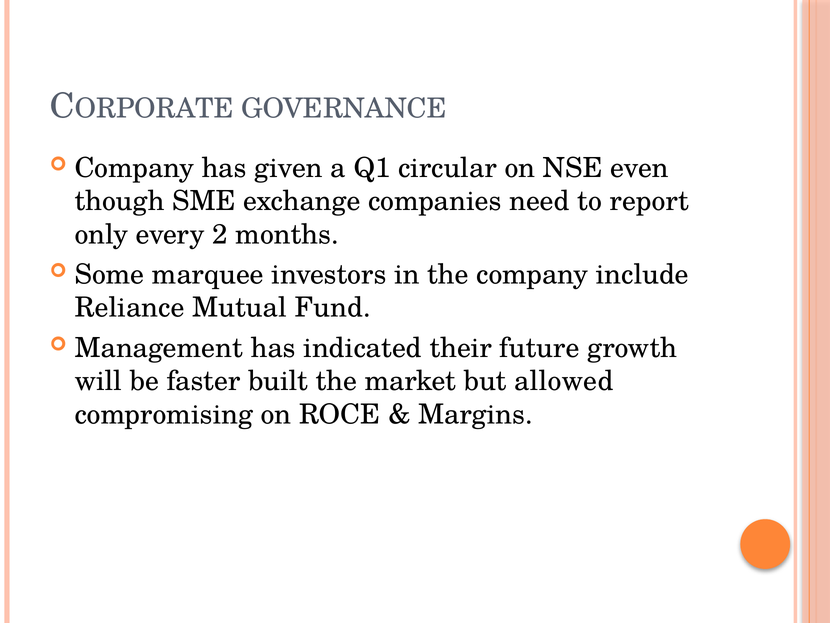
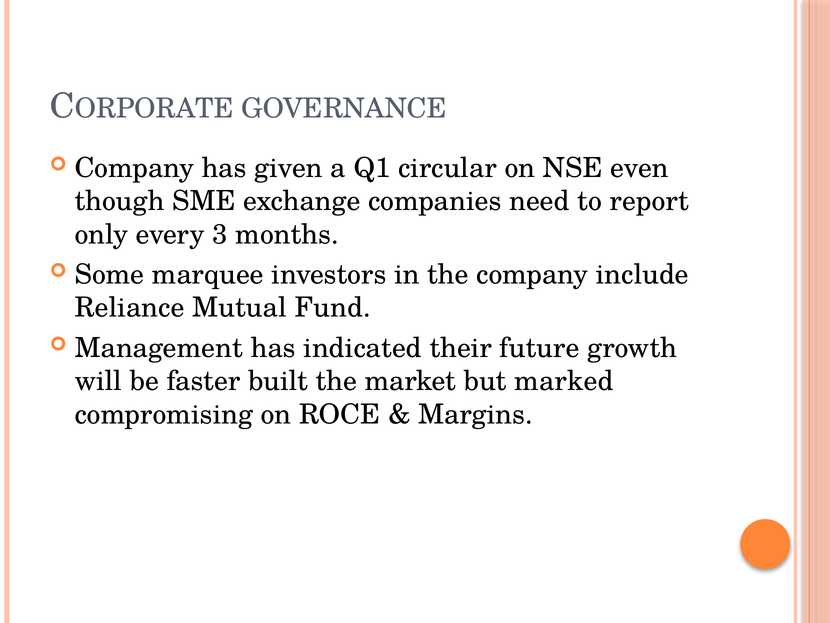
2: 2 -> 3
allowed: allowed -> marked
